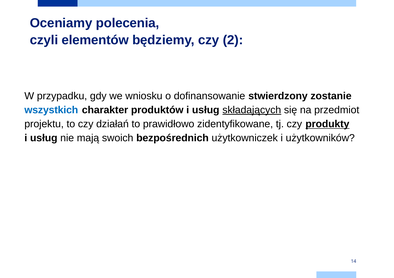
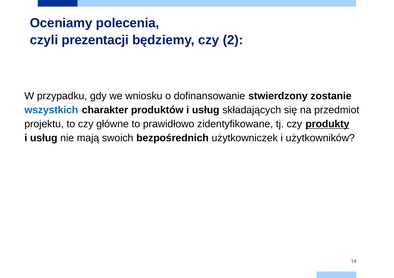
elementów: elementów -> prezentacji
składających underline: present -> none
działań: działań -> główne
